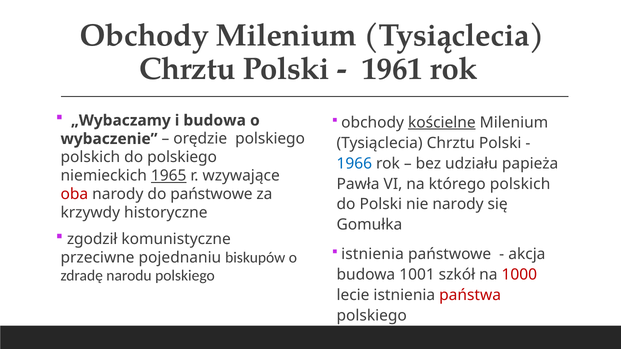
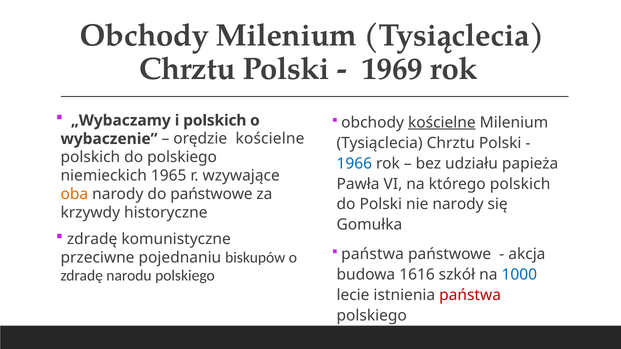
1961: 1961 -> 1969
i budowa: budowa -> polskich
orędzie polskiego: polskiego -> kościelne
1965 underline: present -> none
oba colour: red -> orange
zgodził at (92, 239): zgodził -> zdradę
istnienia at (373, 255): istnienia -> państwa
1001: 1001 -> 1616
1000 colour: red -> blue
